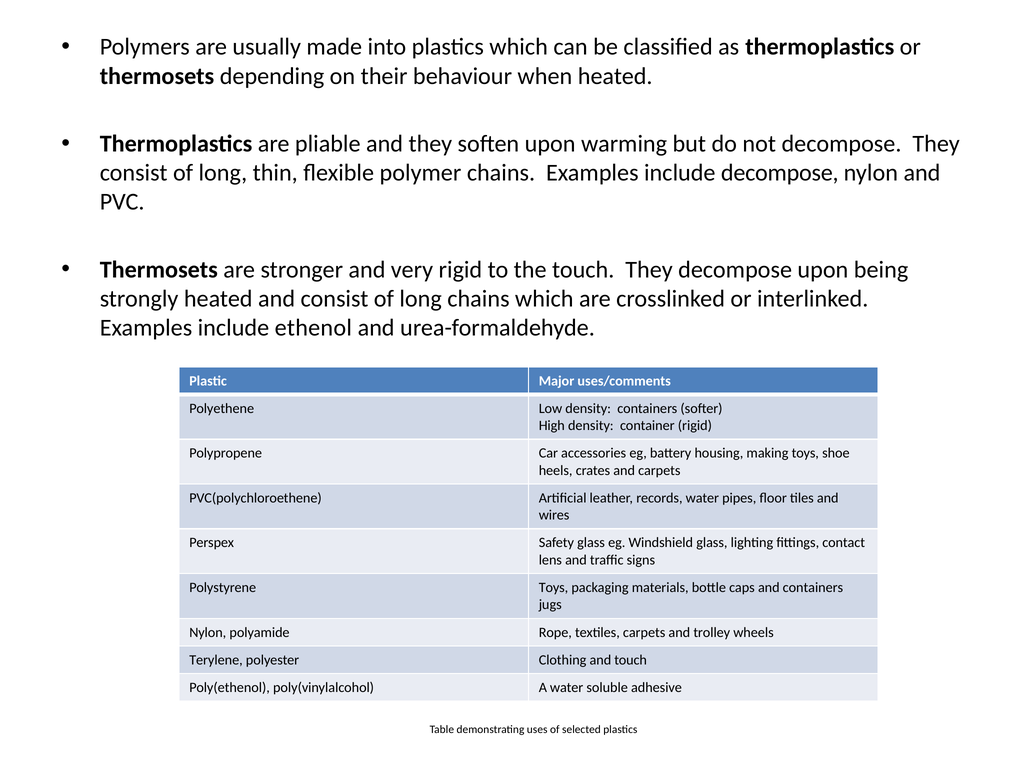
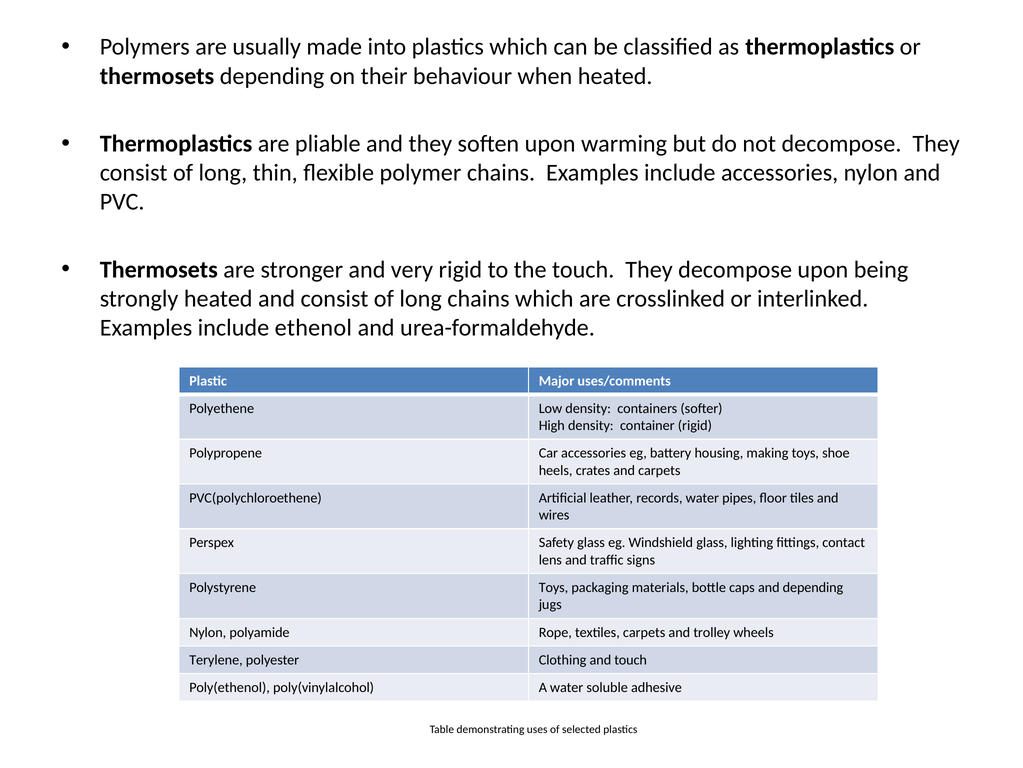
include decompose: decompose -> accessories
and containers: containers -> depending
